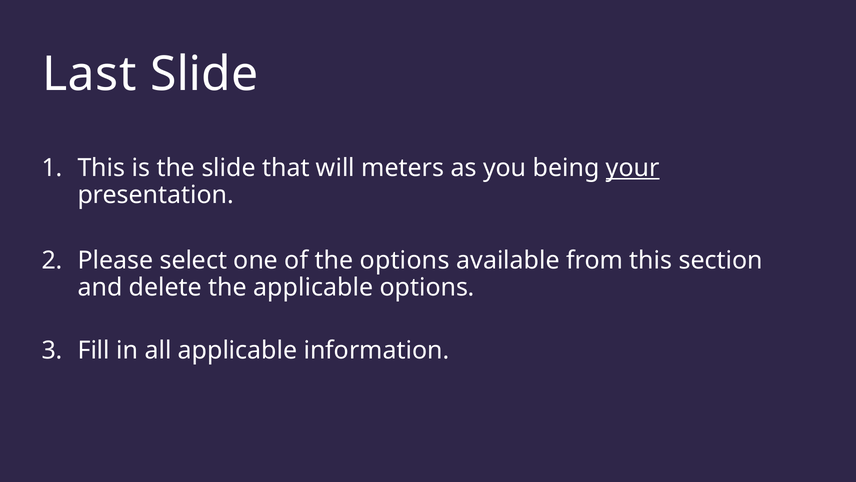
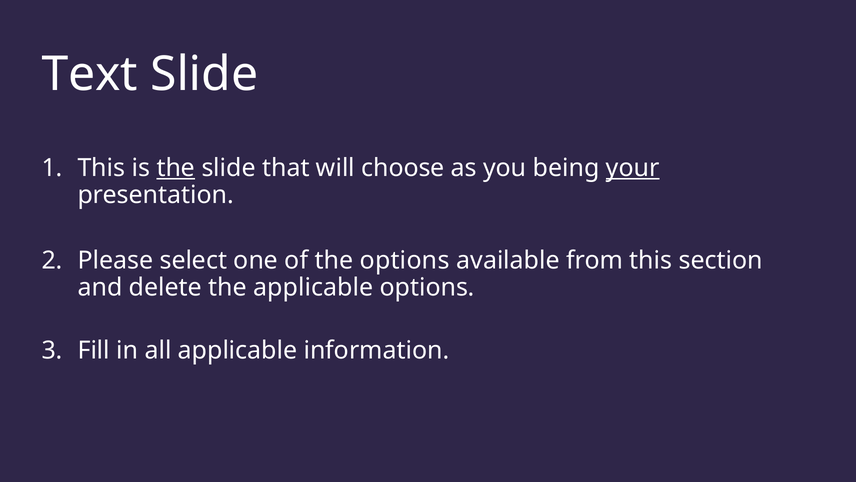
Last: Last -> Text
the at (176, 168) underline: none -> present
meters: meters -> choose
